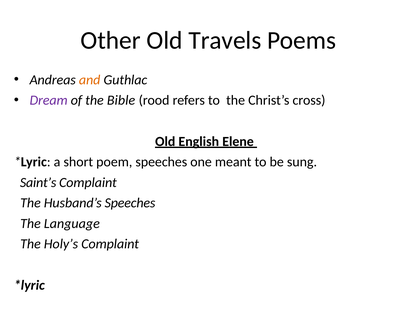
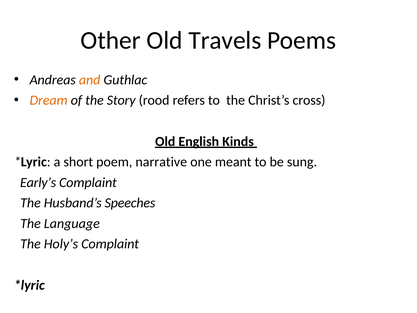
Dream colour: purple -> orange
Bible: Bible -> Story
Elene: Elene -> Kinds
poem speeches: speeches -> narrative
Saint’s: Saint’s -> Early’s
